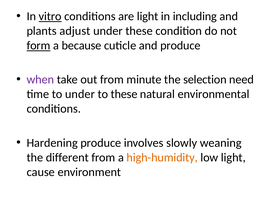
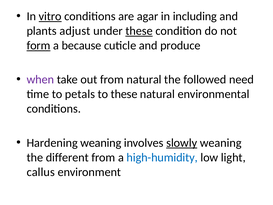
are light: light -> agar
these at (139, 31) underline: none -> present
from minute: minute -> natural
selection: selection -> followed
to under: under -> petals
Hardening produce: produce -> weaning
slowly underline: none -> present
high-humidity colour: orange -> blue
cause: cause -> callus
